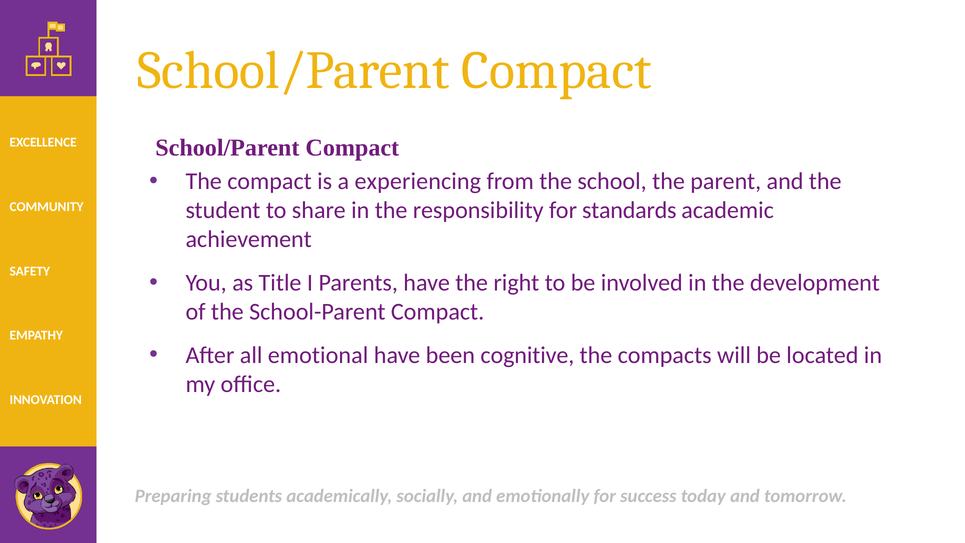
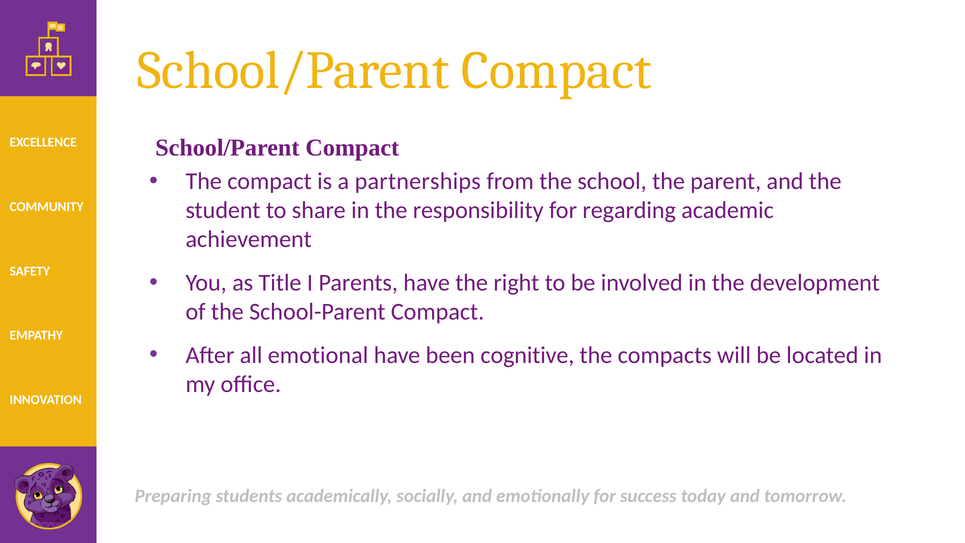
experiencing: experiencing -> partnerships
standards: standards -> regarding
